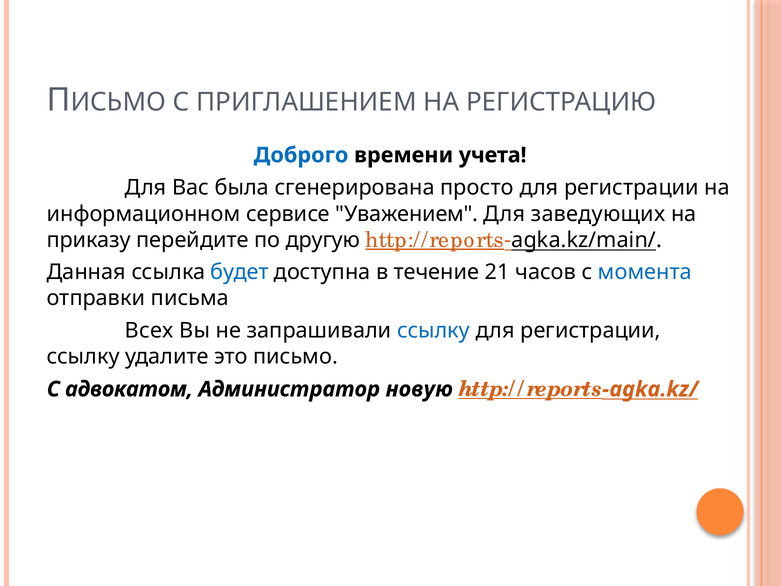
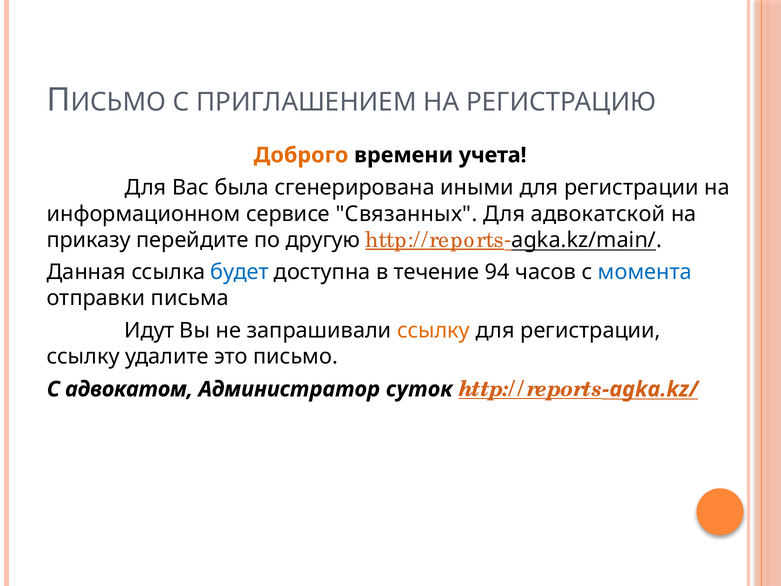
Доброго colour: blue -> orange
просто: просто -> иными
Уважением: Уважением -> Связанных
заведующих: заведующих -> адвокатской
21: 21 -> 94
Всех: Всех -> Идут
ссылку at (434, 330) colour: blue -> orange
новую: новую -> суток
